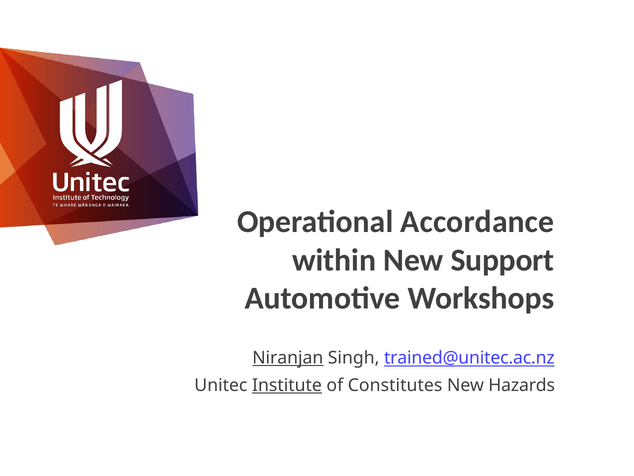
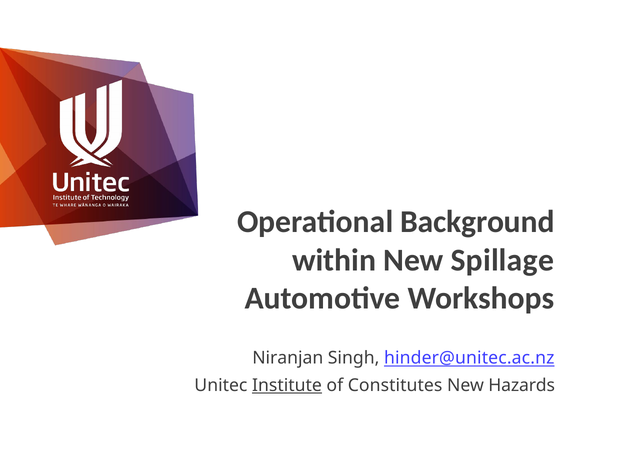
Accordance: Accordance -> Background
Support: Support -> Spillage
Niranjan underline: present -> none
trained@unitec.ac.nz: trained@unitec.ac.nz -> hinder@unitec.ac.nz
